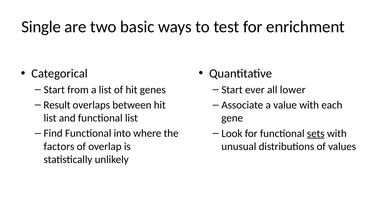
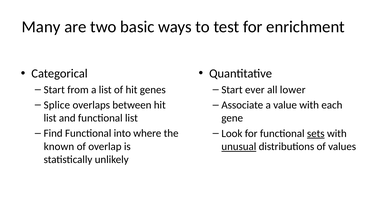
Single: Single -> Many
Result: Result -> Splice
factors: factors -> known
unusual underline: none -> present
